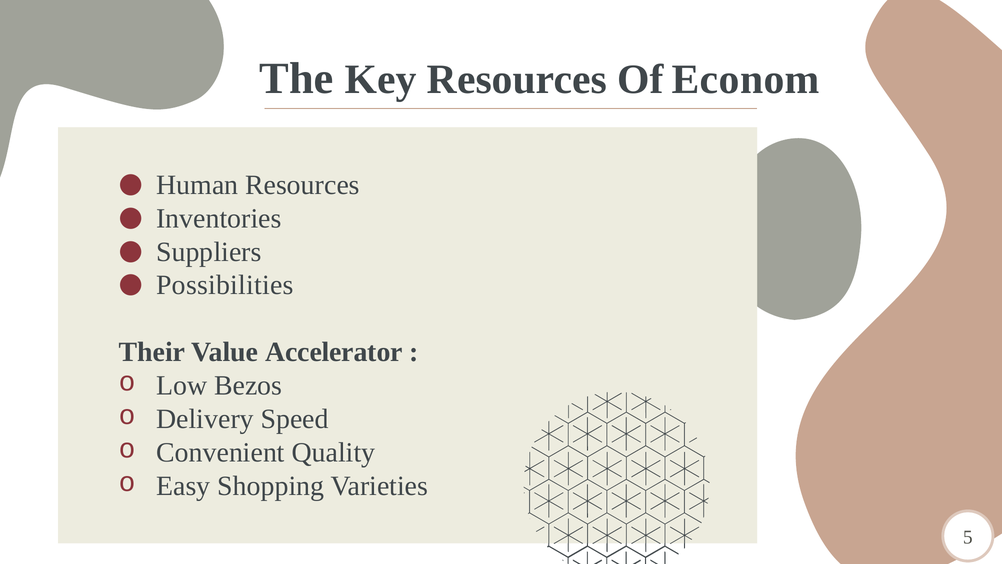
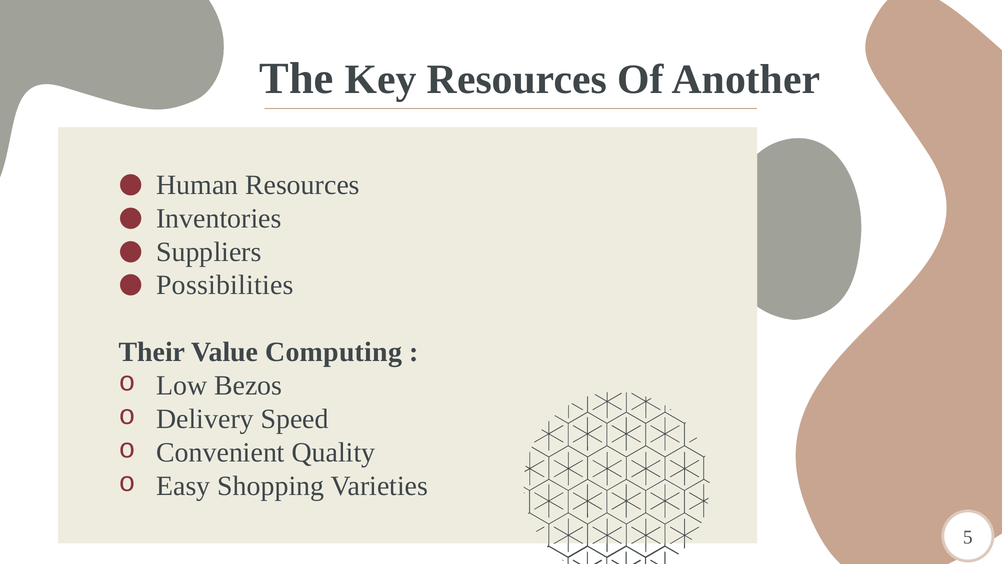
Econom: Econom -> Another
Accelerator: Accelerator -> Computing
